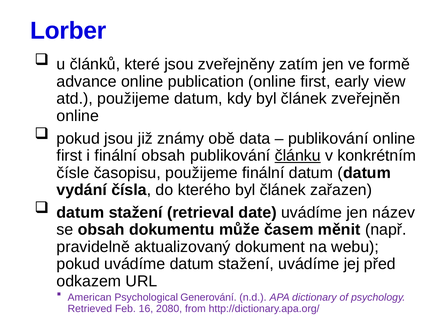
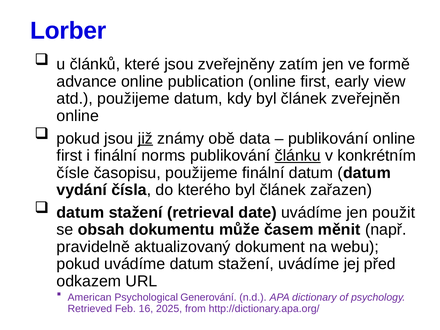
již underline: none -> present
finální obsah: obsah -> norms
název: název -> použit
2080: 2080 -> 2025
